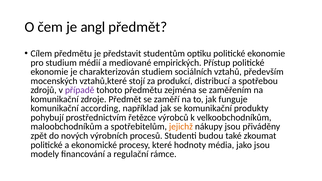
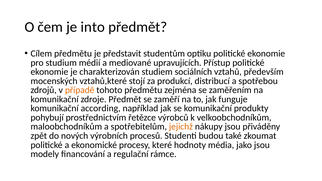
angl: angl -> into
empirických: empirických -> upravujících
případě colour: purple -> orange
